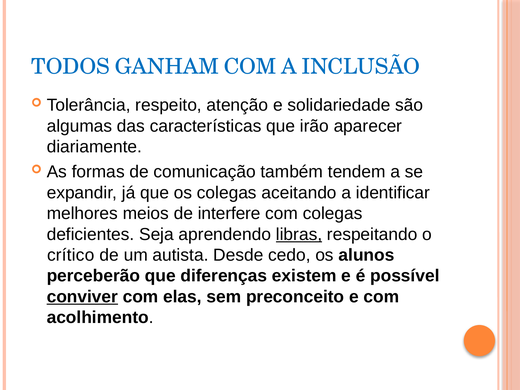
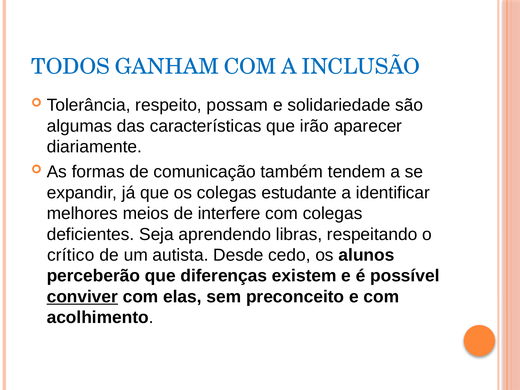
atenção: atenção -> possam
aceitando: aceitando -> estudante
libras underline: present -> none
